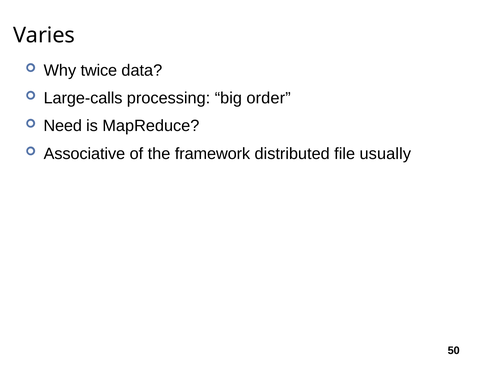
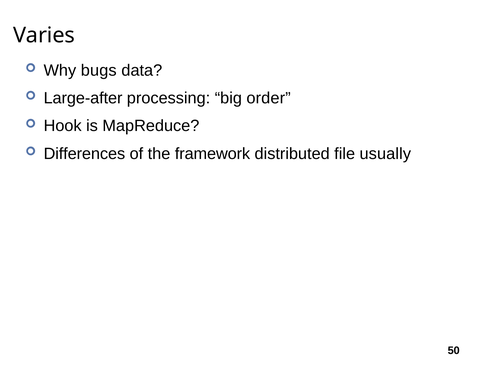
twice: twice -> bugs
Large-calls: Large-calls -> Large-after
Need: Need -> Hook
Associative: Associative -> Differences
